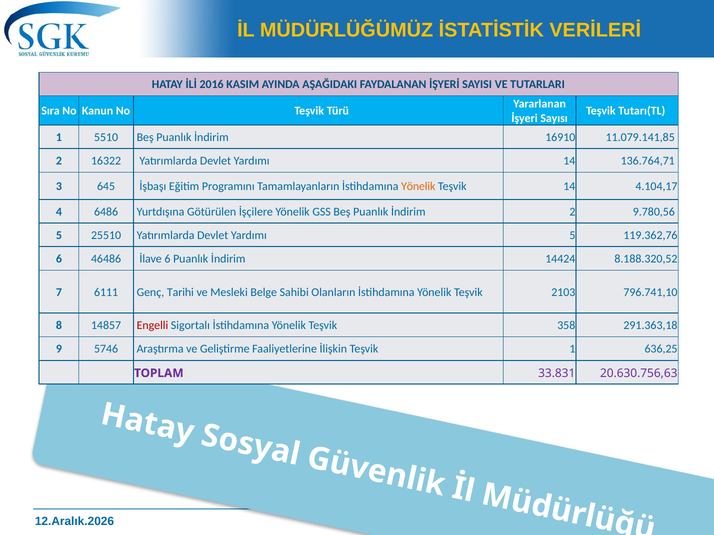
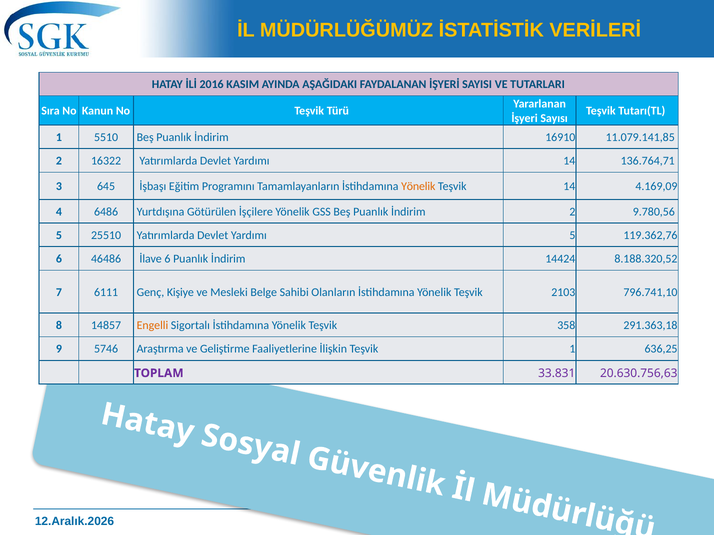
4.104,17: 4.104,17 -> 4.169,09
Tarihi: Tarihi -> Kişiye
Engelli colour: red -> orange
